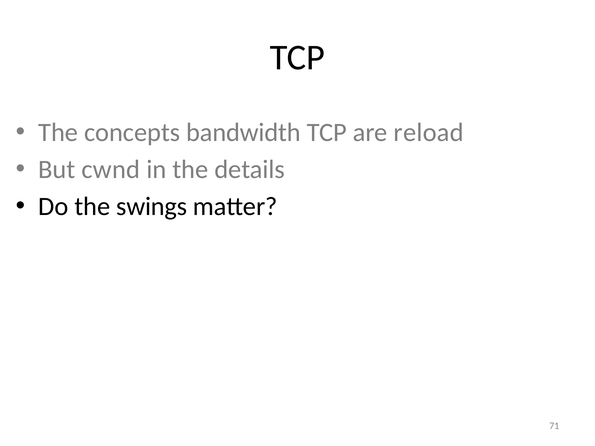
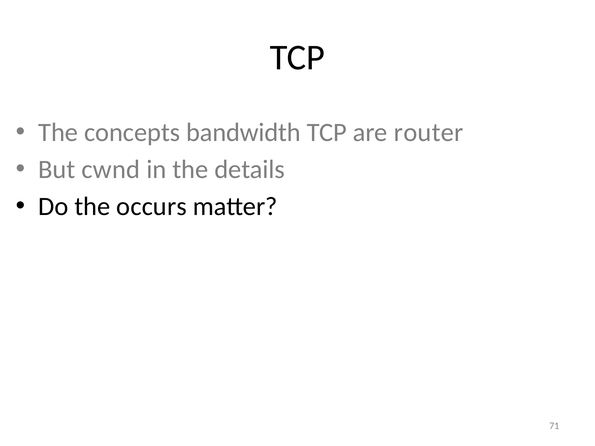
reload: reload -> router
swings: swings -> occurs
